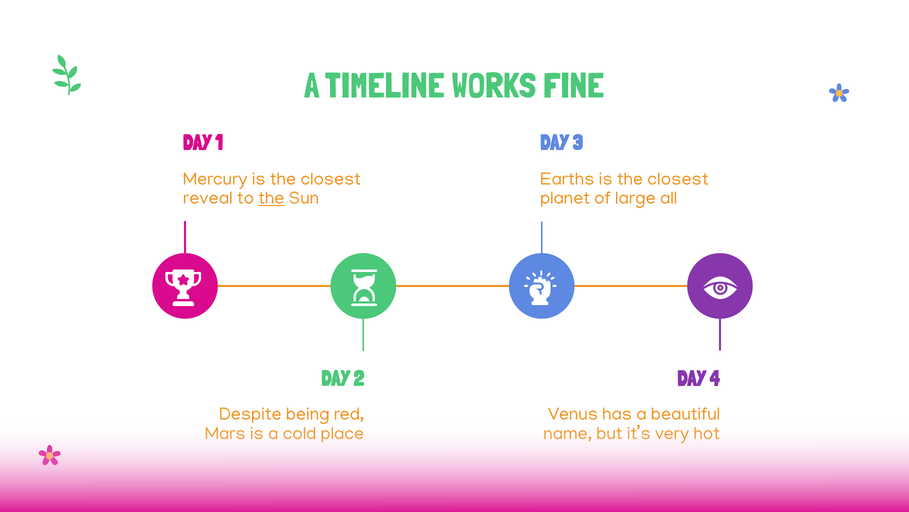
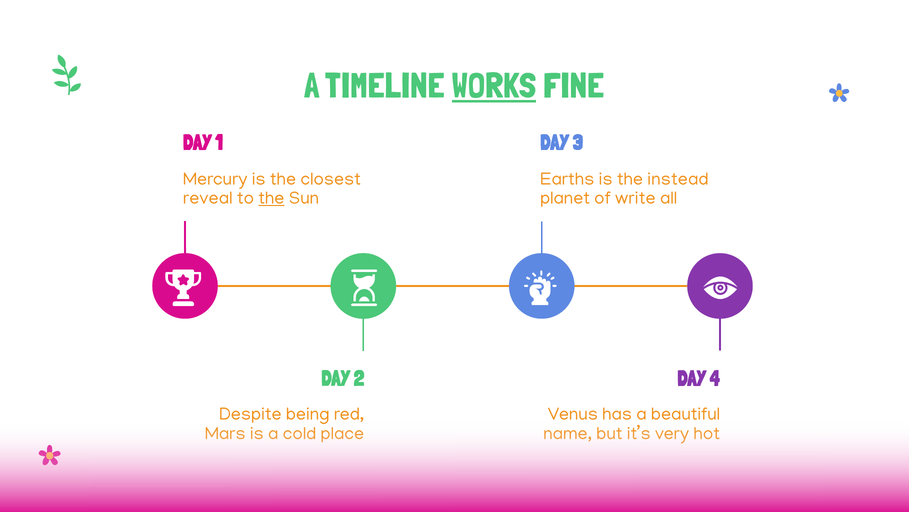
WORKS underline: none -> present
closest at (678, 178): closest -> instead
large: large -> write
